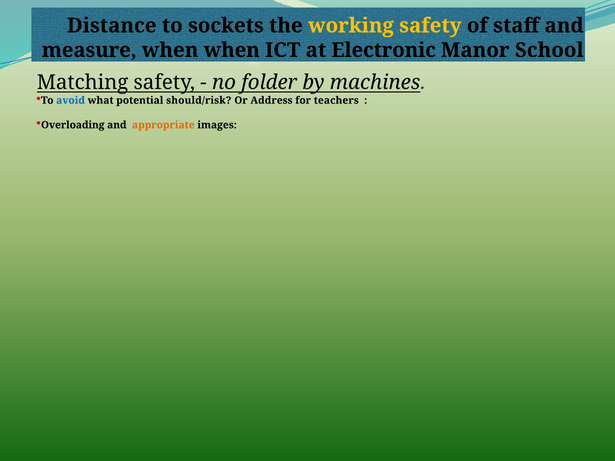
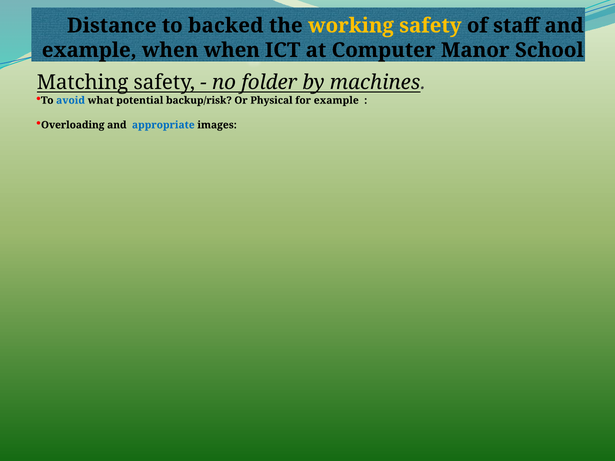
sockets: sockets -> backed
measure at (89, 50): measure -> example
Electronic: Electronic -> Computer
should/risk: should/risk -> backup/risk
Address: Address -> Physical
for teachers: teachers -> example
appropriate colour: orange -> blue
